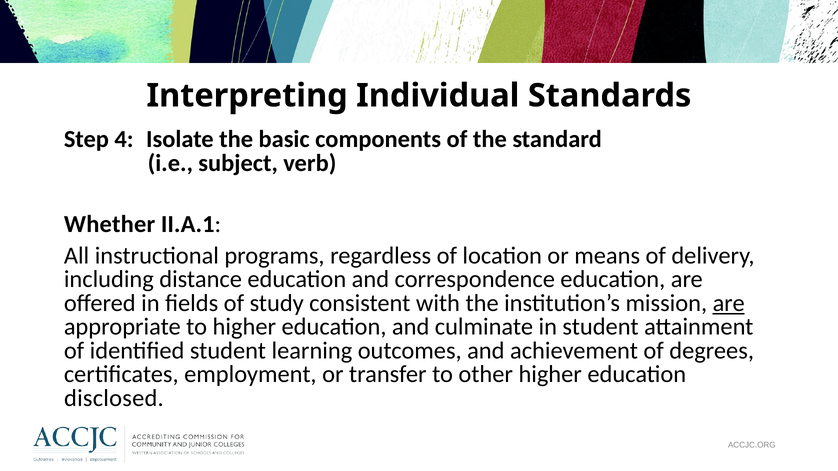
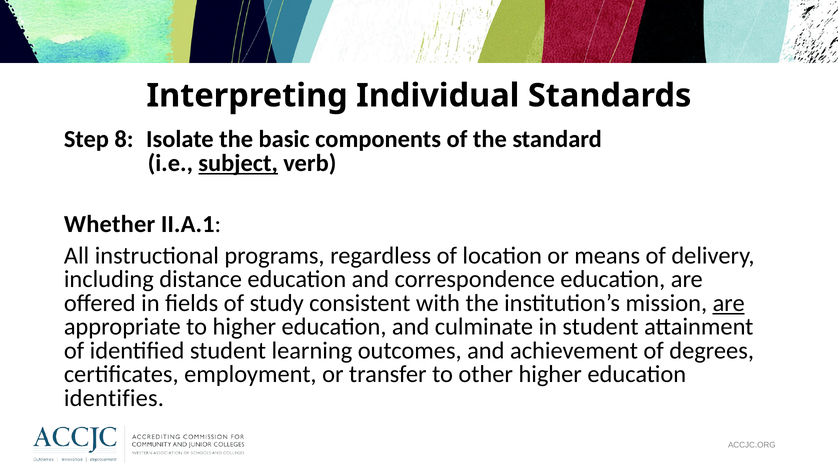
4: 4 -> 8
subject underline: none -> present
disclosed: disclosed -> identifies
